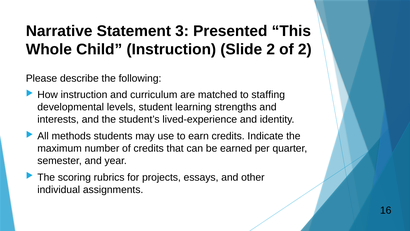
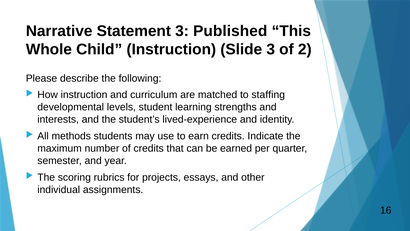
Presented: Presented -> Published
Slide 2: 2 -> 3
